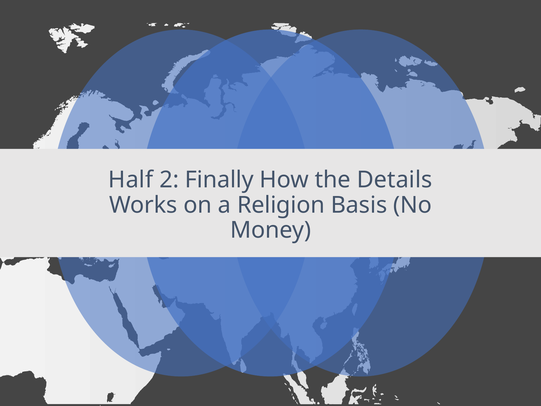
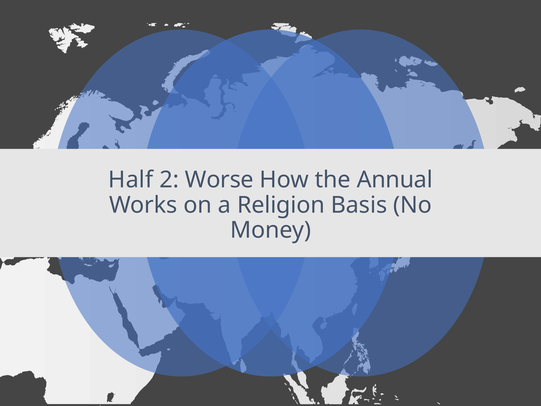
Finally: Finally -> Worse
Details: Details -> Annual
